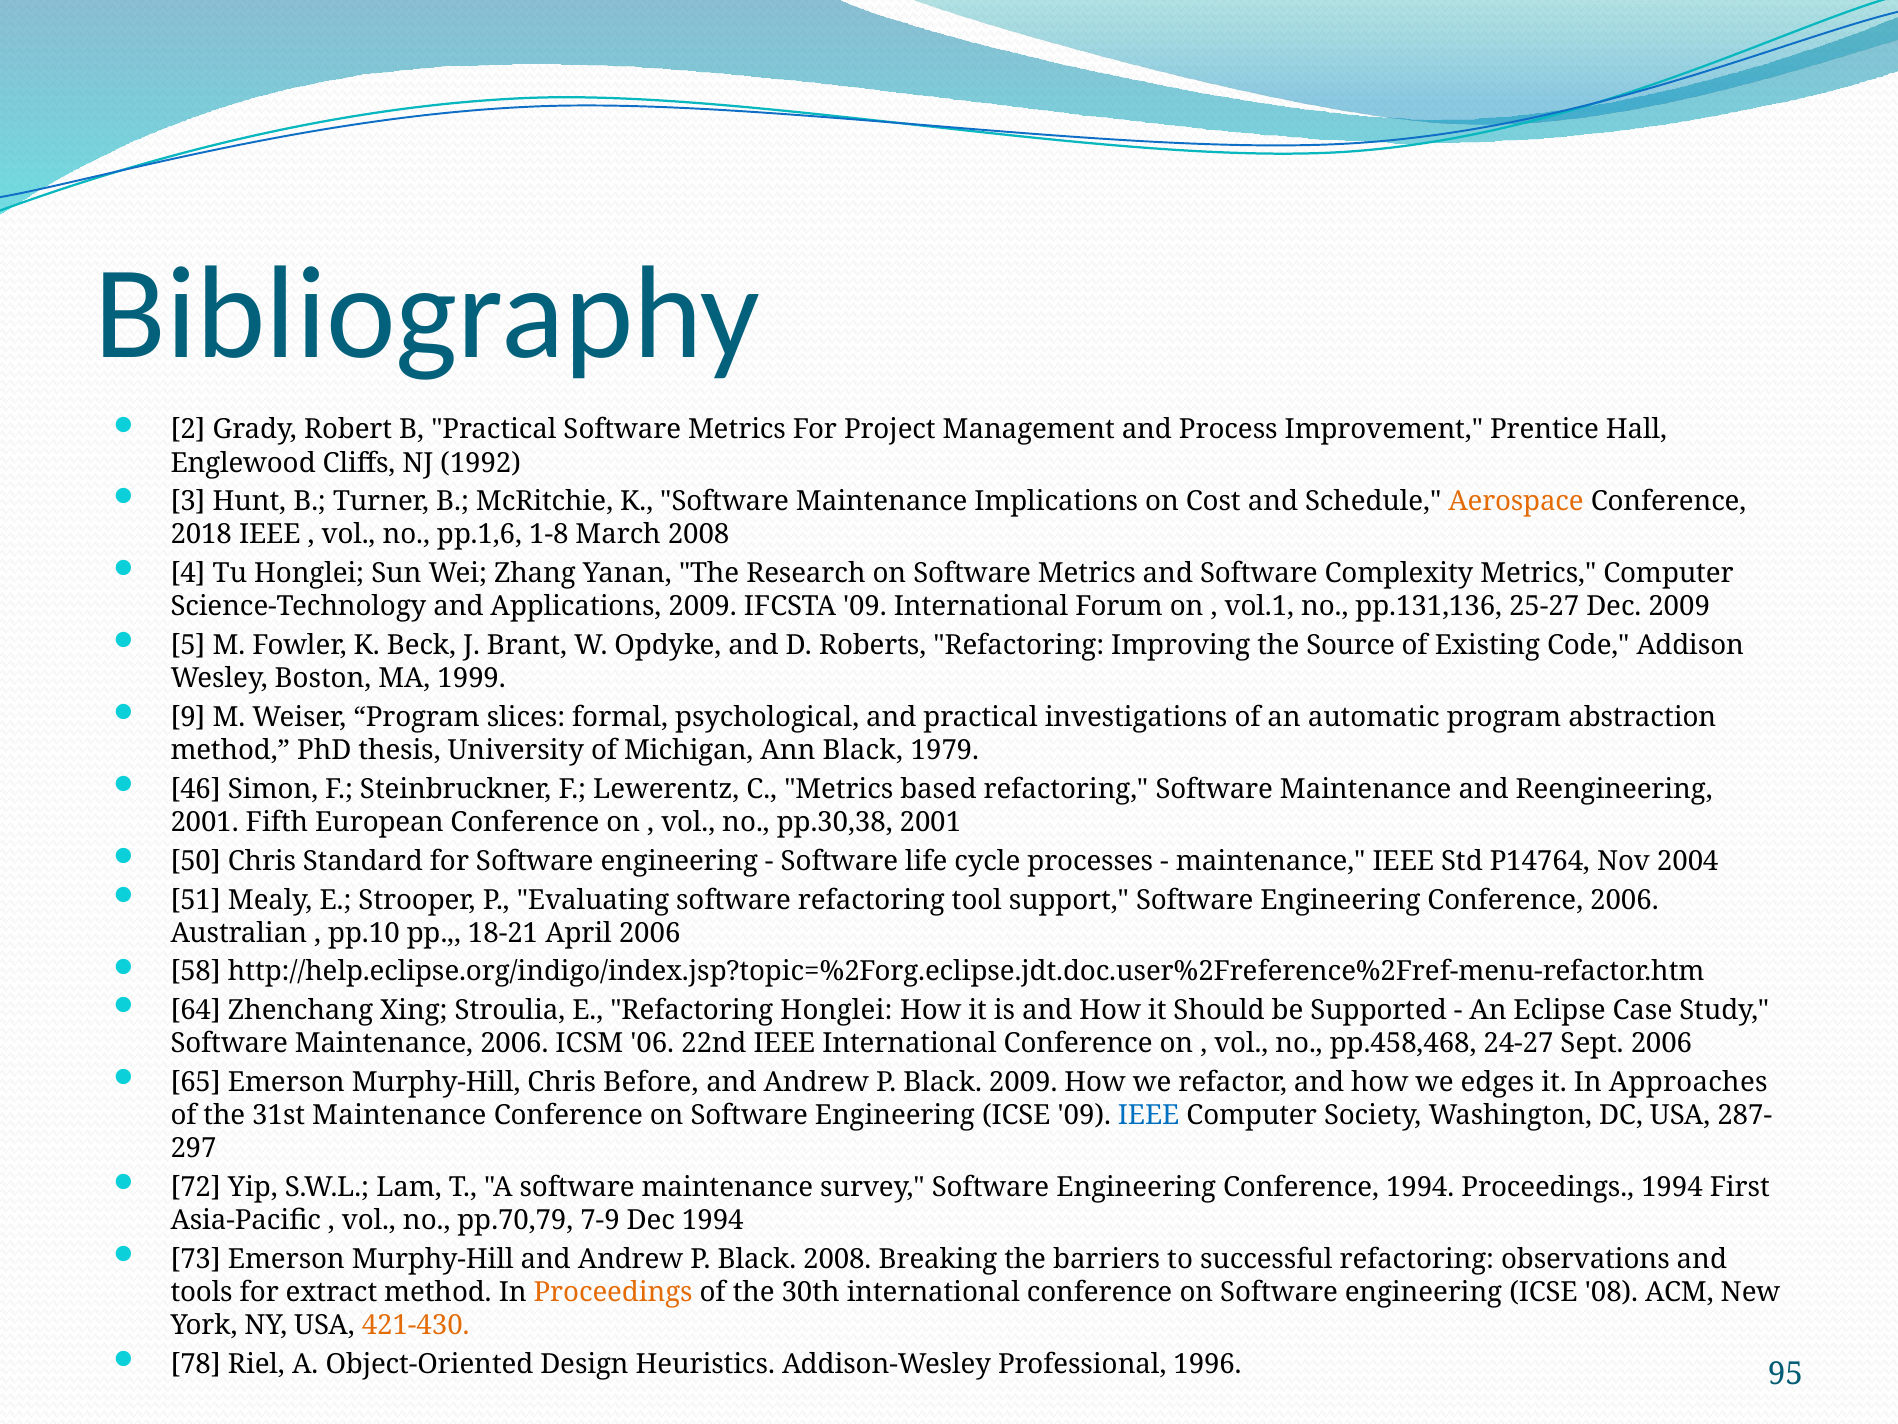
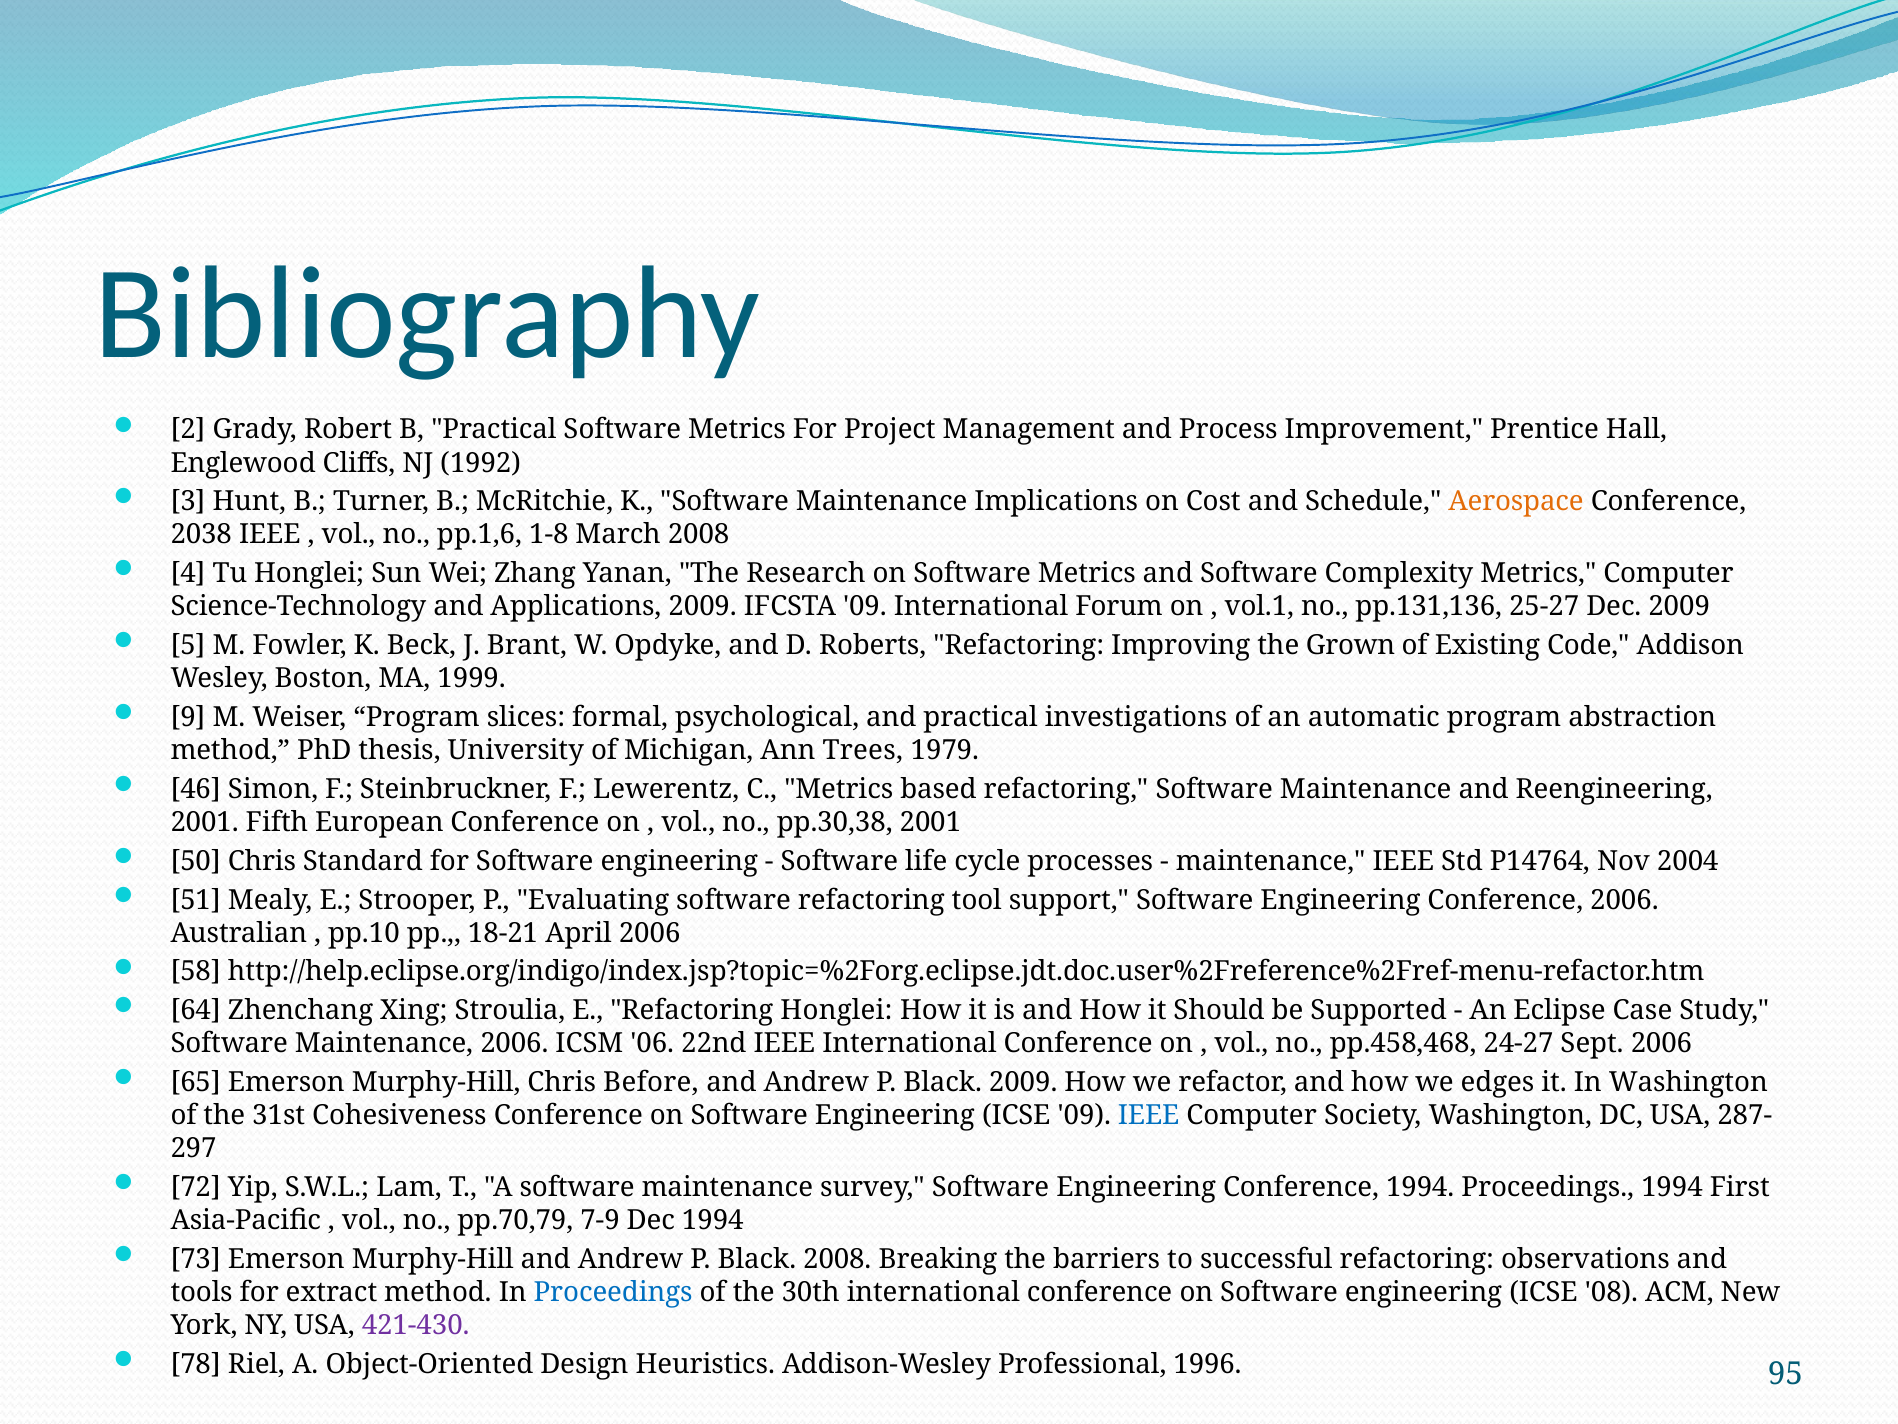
2018: 2018 -> 2038
Source: Source -> Grown
Ann Black: Black -> Trees
In Approaches: Approaches -> Washington
31st Maintenance: Maintenance -> Cohesiveness
Proceedings at (613, 1292) colour: orange -> blue
421-430 colour: orange -> purple
